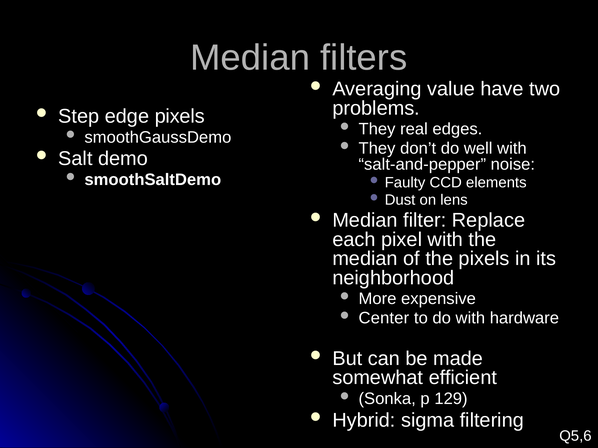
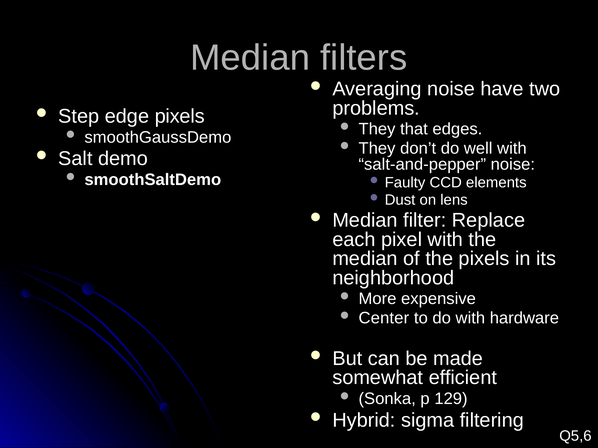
Averaging value: value -> noise
real: real -> that
